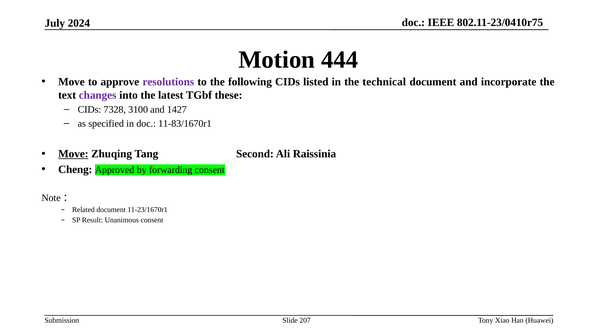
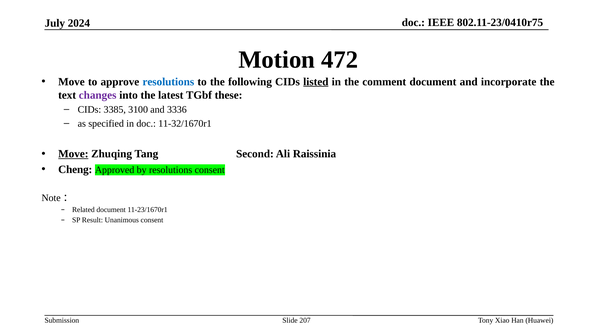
444: 444 -> 472
resolutions at (168, 82) colour: purple -> blue
listed underline: none -> present
technical: technical -> comment
7328: 7328 -> 3385
1427: 1427 -> 3336
11-83/1670r1: 11-83/1670r1 -> 11-32/1670r1
by forwarding: forwarding -> resolutions
